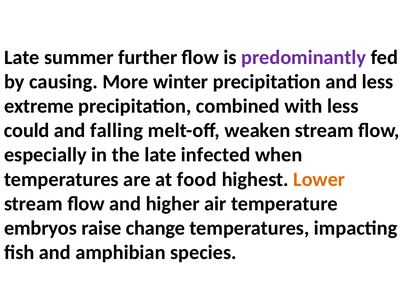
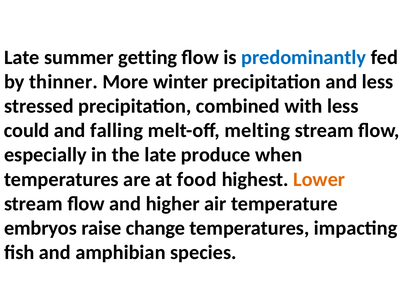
further: further -> getting
predominantly colour: purple -> blue
causing: causing -> thinner
extreme: extreme -> stressed
weaken: weaken -> melting
infected: infected -> produce
